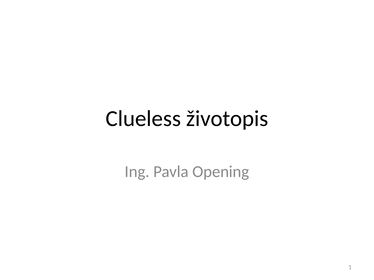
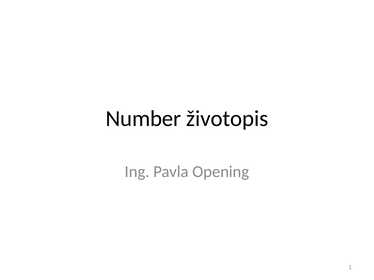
Clueless: Clueless -> Number
